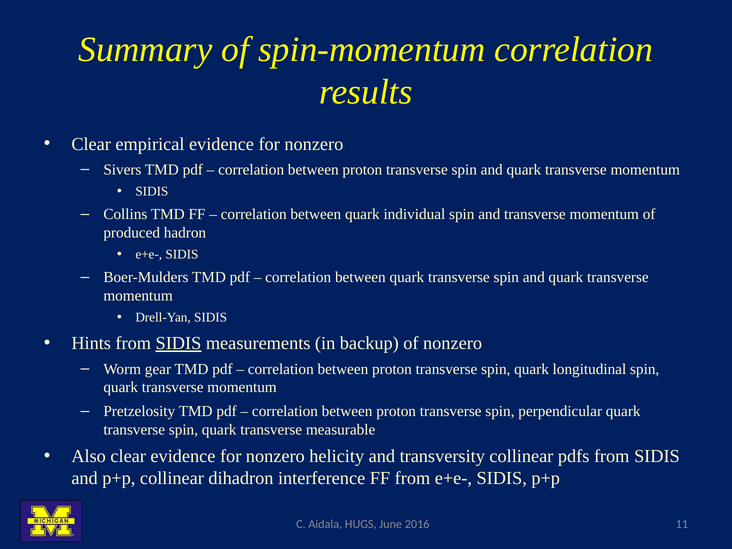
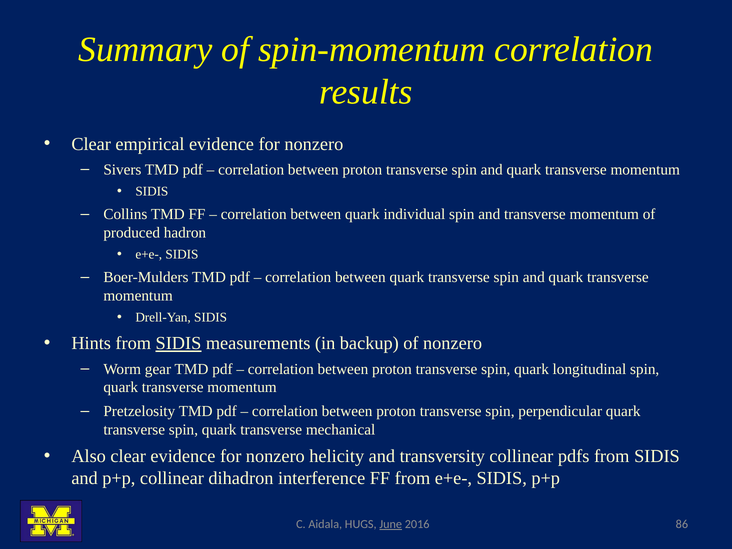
measurable: measurable -> mechanical
June underline: none -> present
11: 11 -> 86
